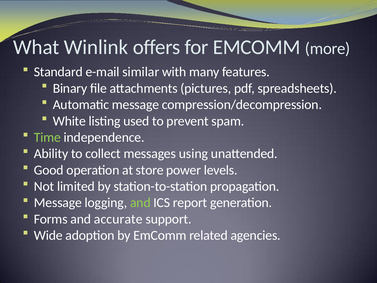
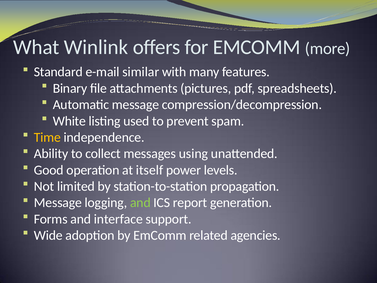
Time colour: light green -> yellow
store: store -> itself
accurate: accurate -> interface
